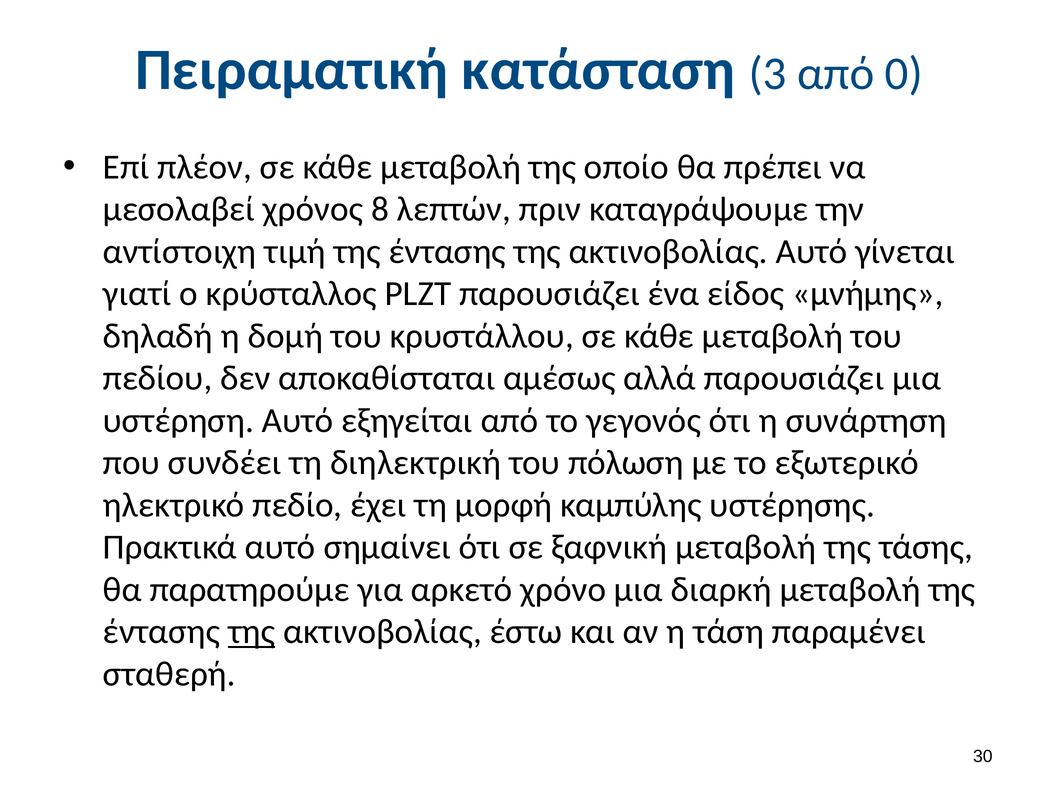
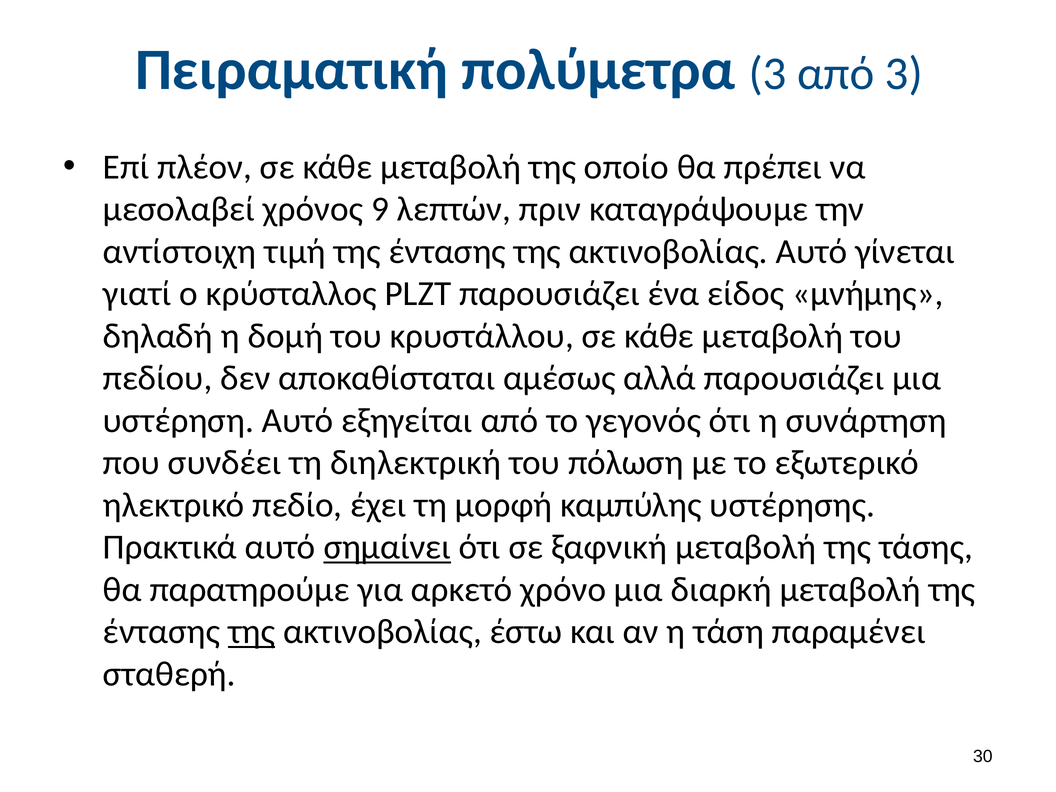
κατάσταση: κατάσταση -> πολύμετρα
από 0: 0 -> 3
8: 8 -> 9
σημαίνει underline: none -> present
